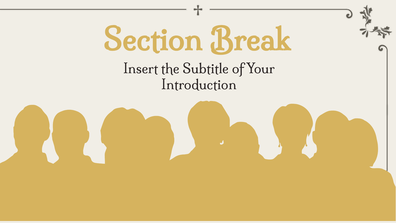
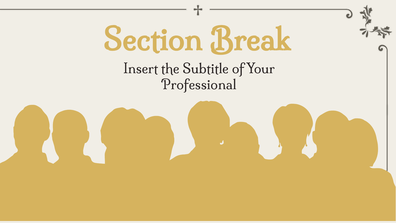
Introduction: Introduction -> Professional
